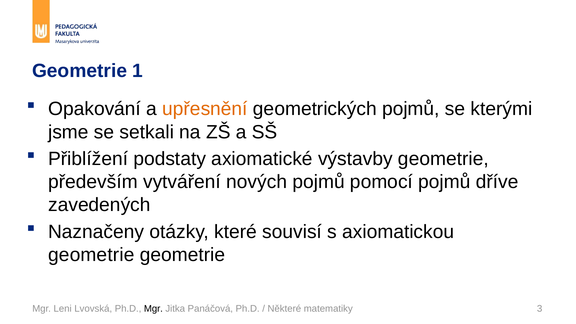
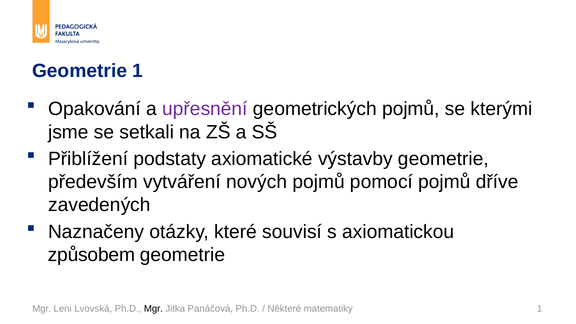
upřesnění colour: orange -> purple
geometrie at (91, 255): geometrie -> způsobem
matematiky 3: 3 -> 1
